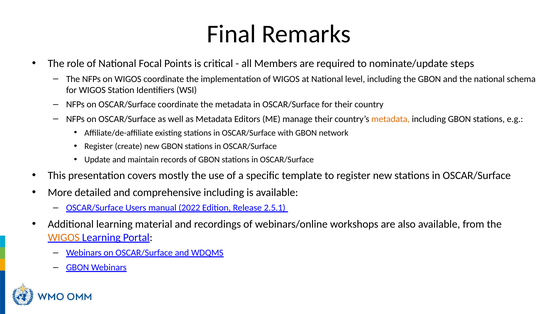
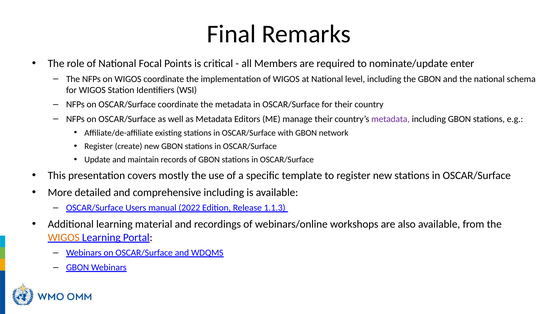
steps: steps -> enter
metadata at (391, 119) colour: orange -> purple
2.5.1: 2.5.1 -> 1.1.3
